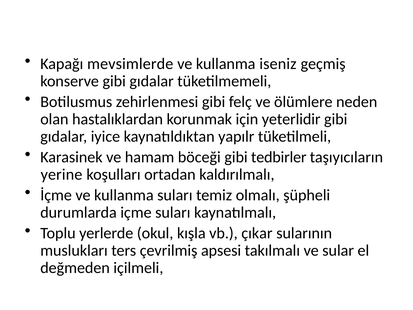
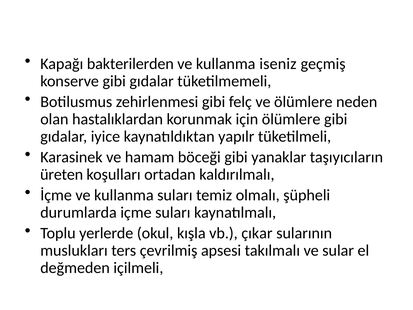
mevsimlerde: mevsimlerde -> bakterilerden
için yeterlidir: yeterlidir -> ölümlere
tedbirler: tedbirler -> yanaklar
yerine: yerine -> üreten
